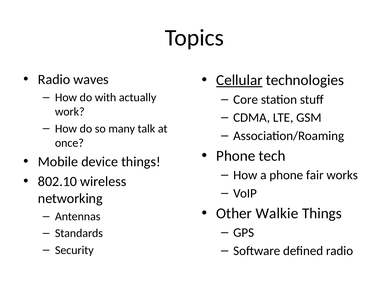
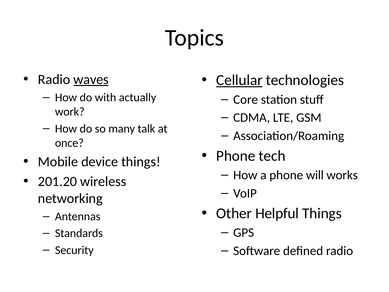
waves underline: none -> present
fair: fair -> will
802.10: 802.10 -> 201.20
Walkie: Walkie -> Helpful
